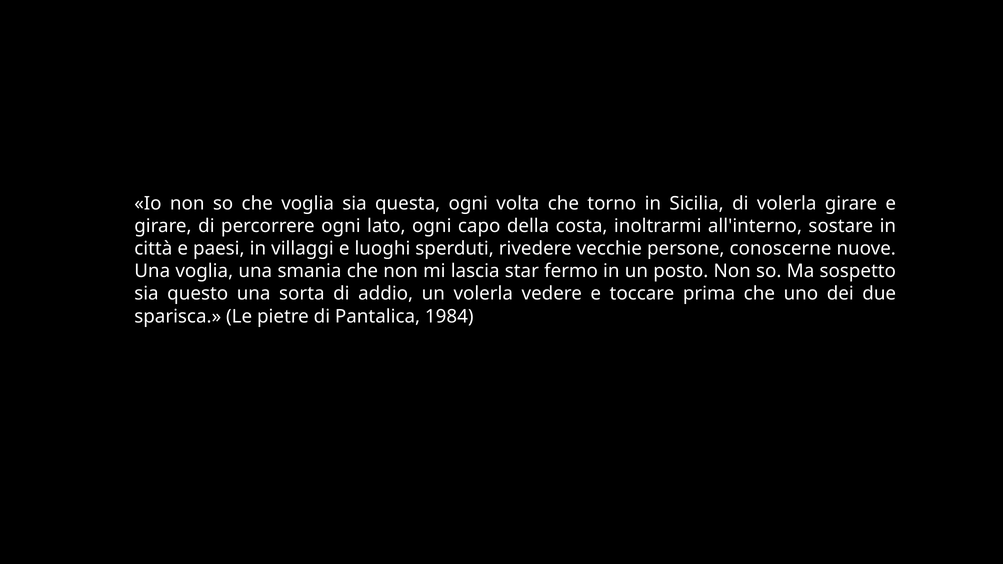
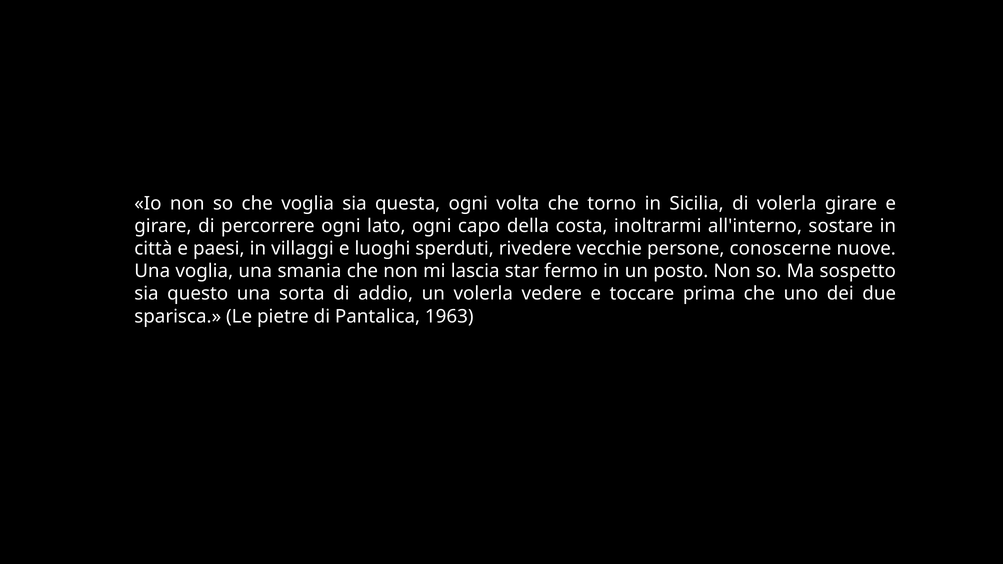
1984: 1984 -> 1963
